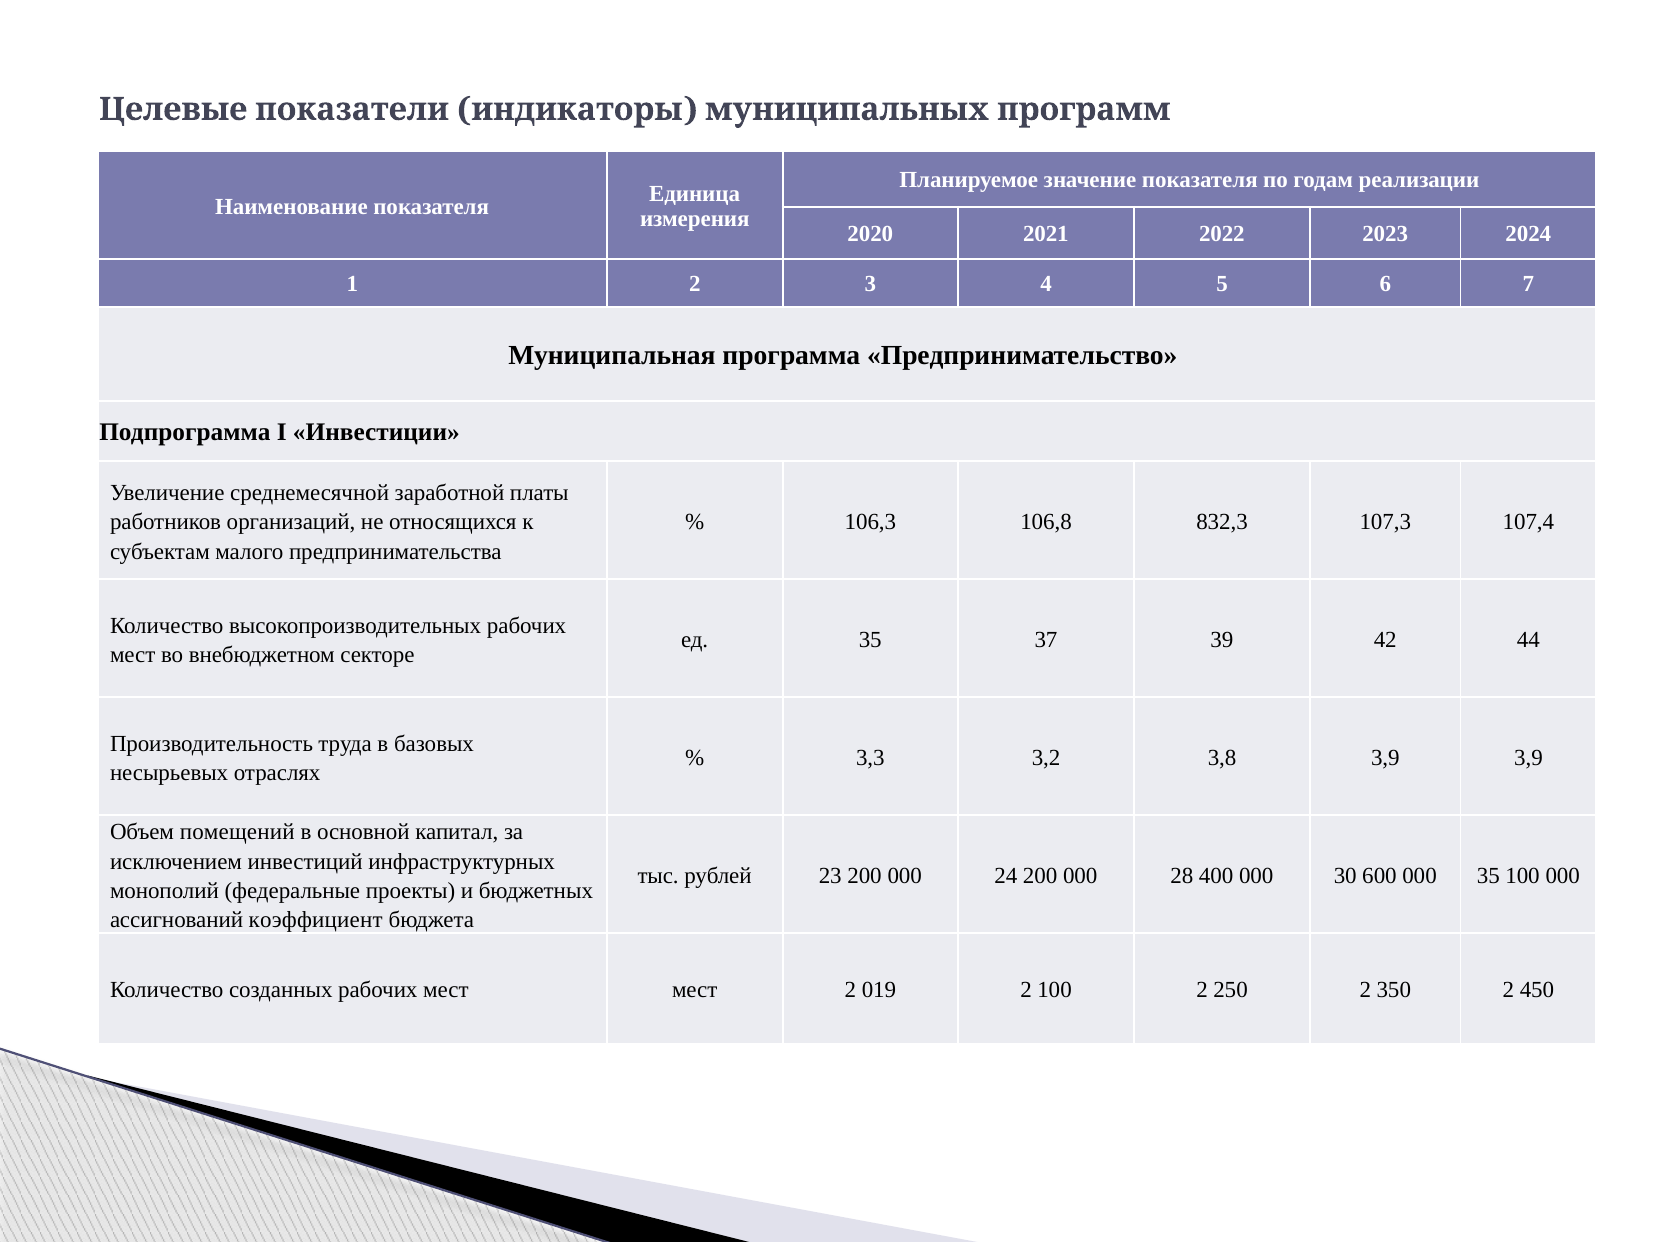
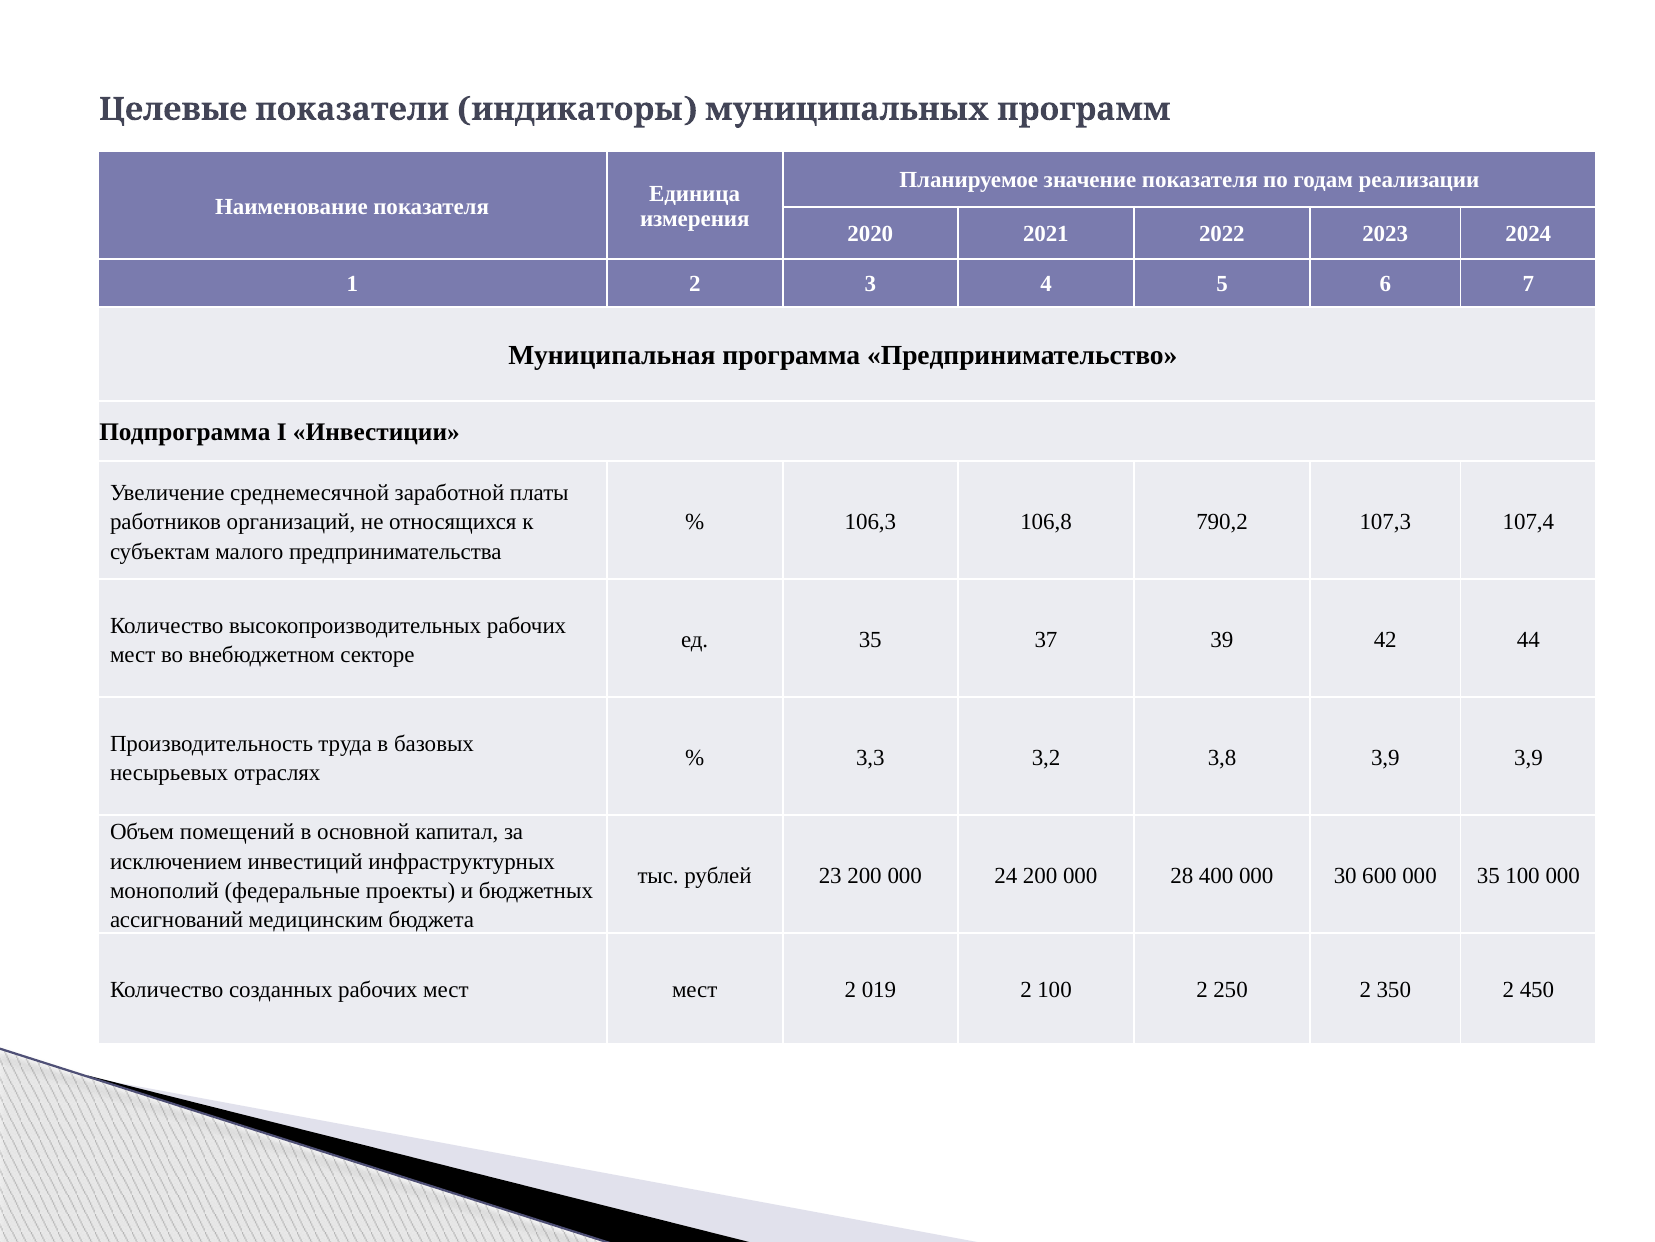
832,3: 832,3 -> 790,2
коэффициент: коэффициент -> медицинским
